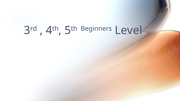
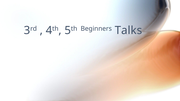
Level: Level -> Talks
